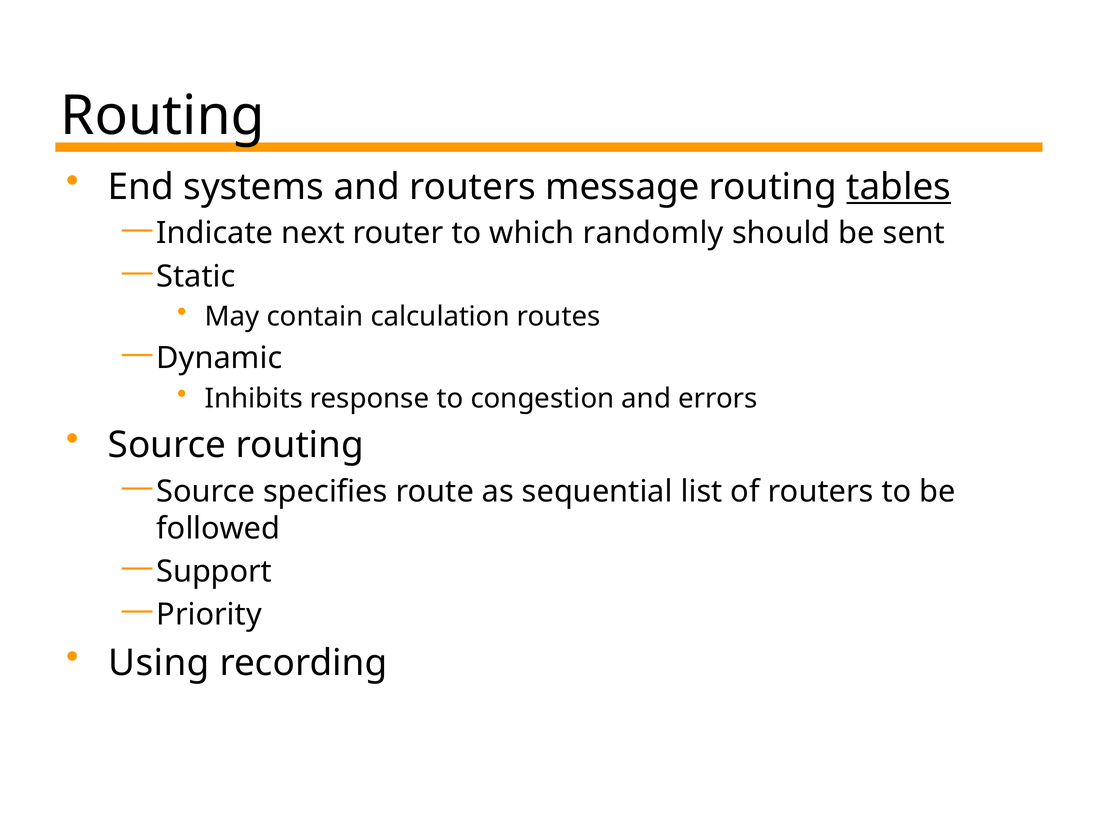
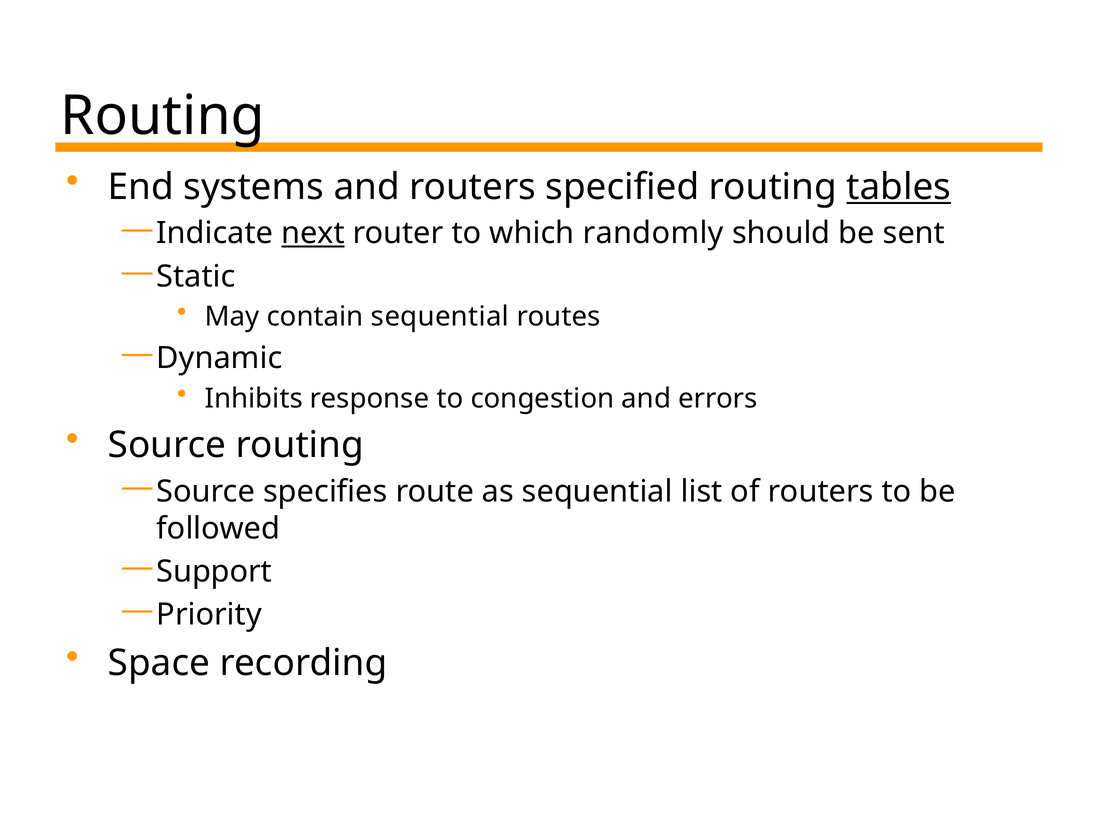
message: message -> specified
next underline: none -> present
contain calculation: calculation -> sequential
Using: Using -> Space
